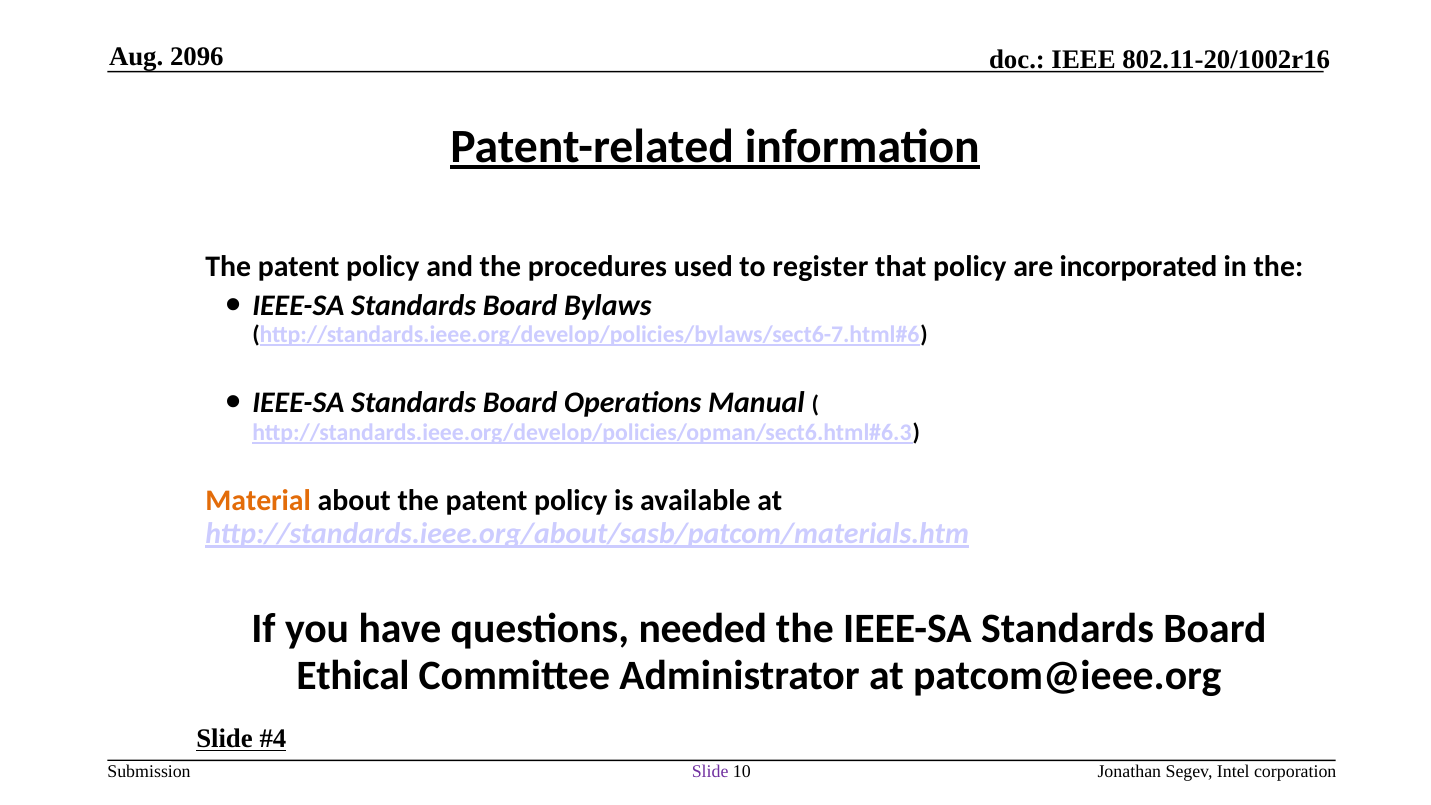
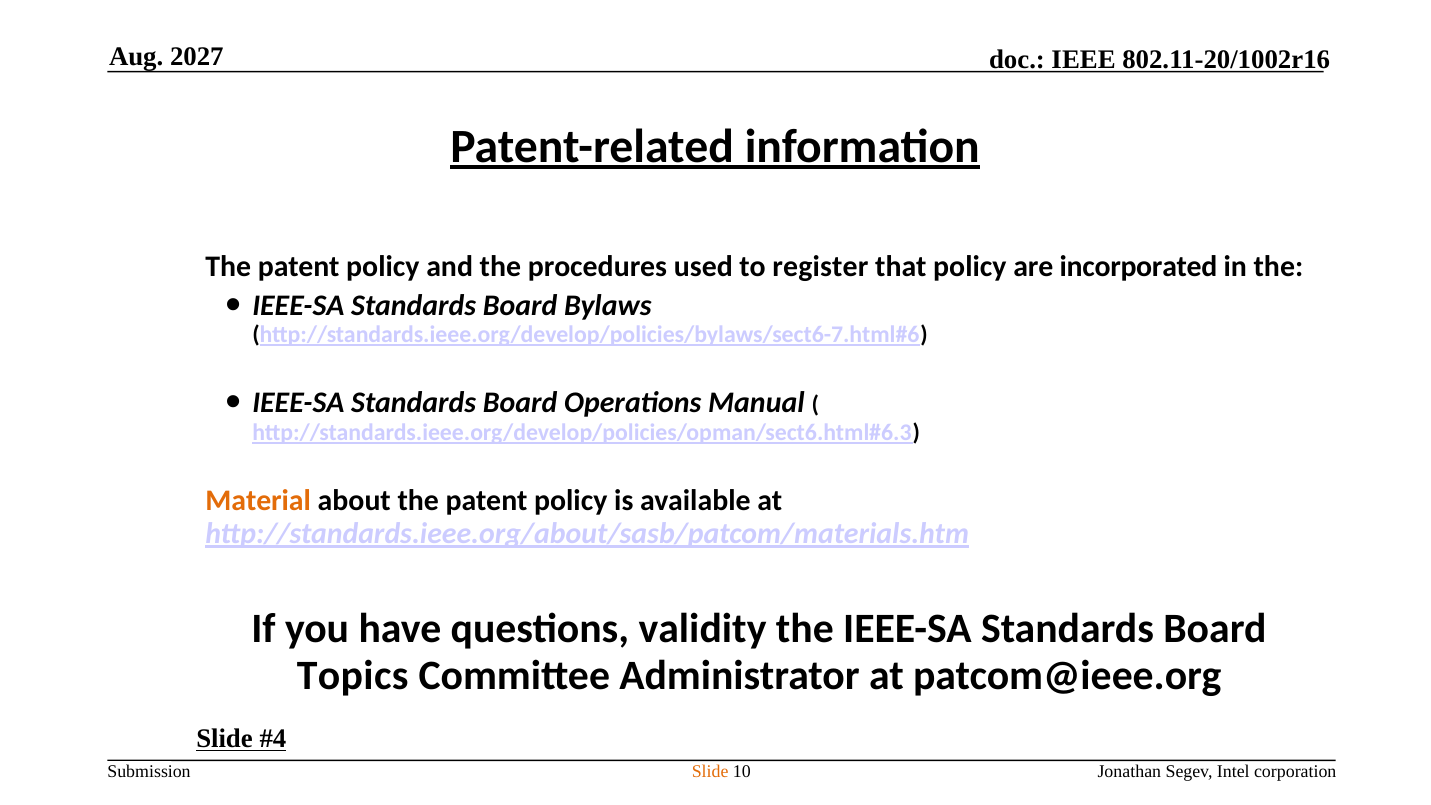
2096: 2096 -> 2027
needed: needed -> validity
Ethical: Ethical -> Topics
Slide at (710, 772) colour: purple -> orange
